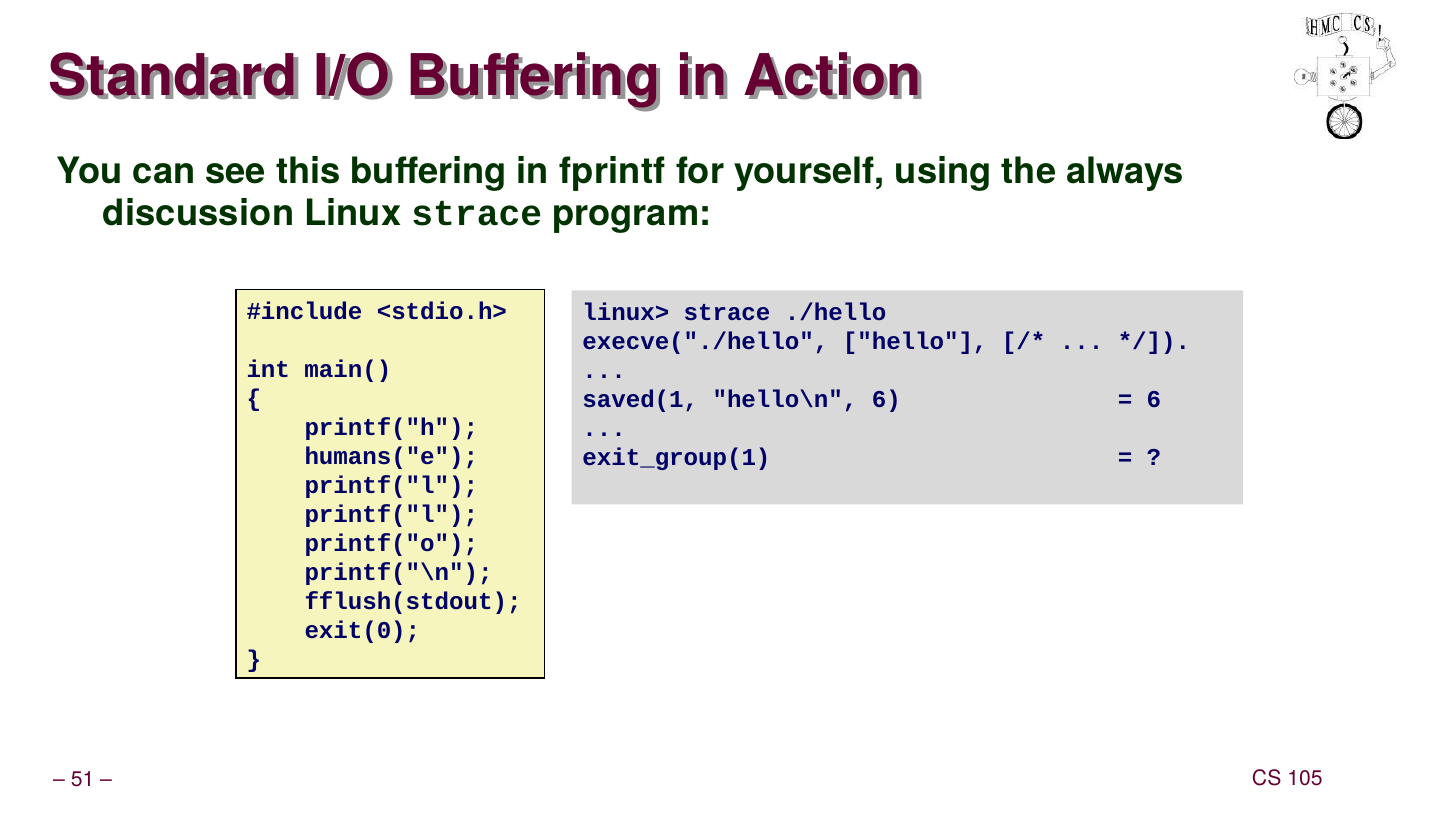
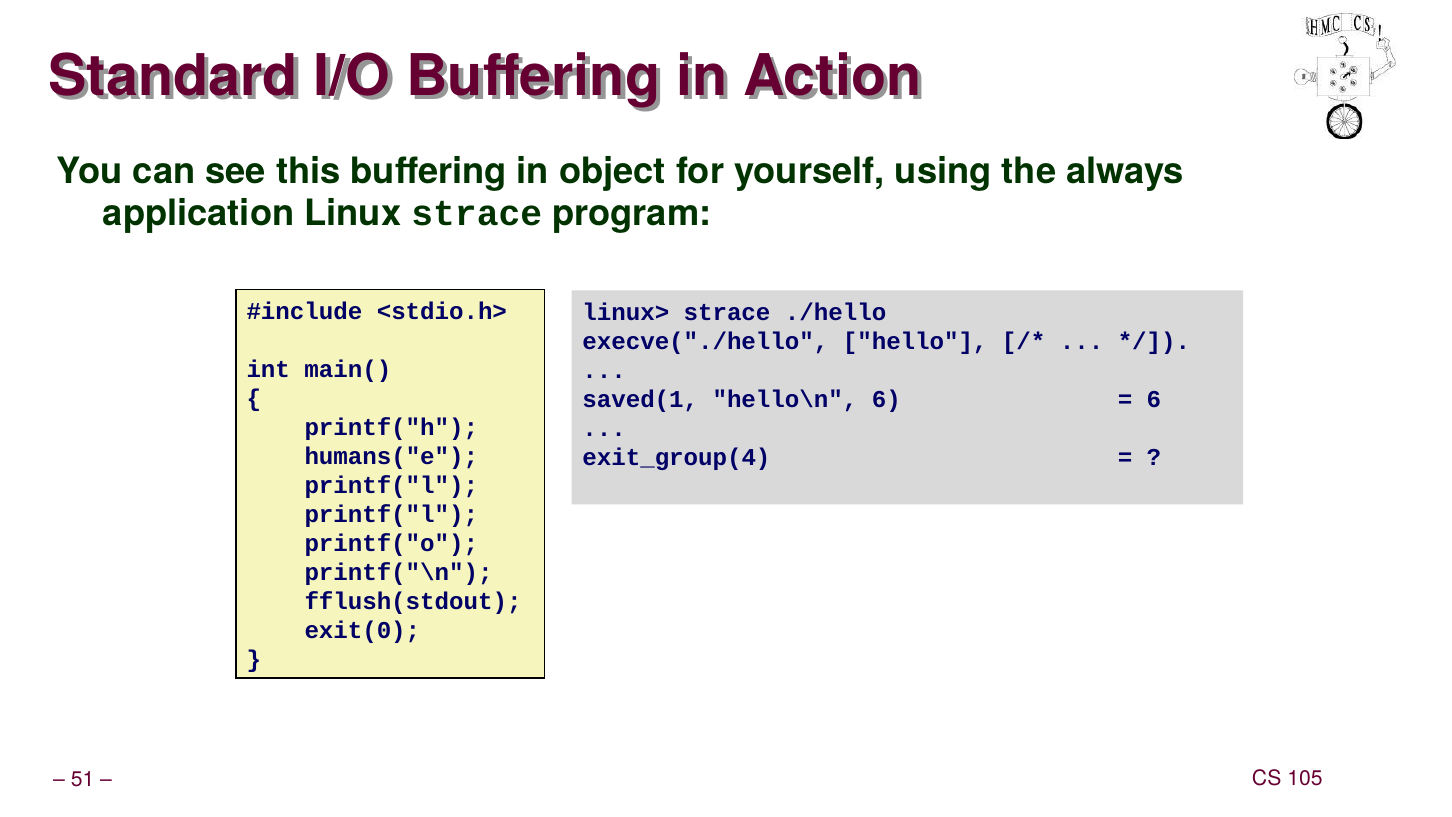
fprintf: fprintf -> object
discussion: discussion -> application
exit_group(1: exit_group(1 -> exit_group(4
